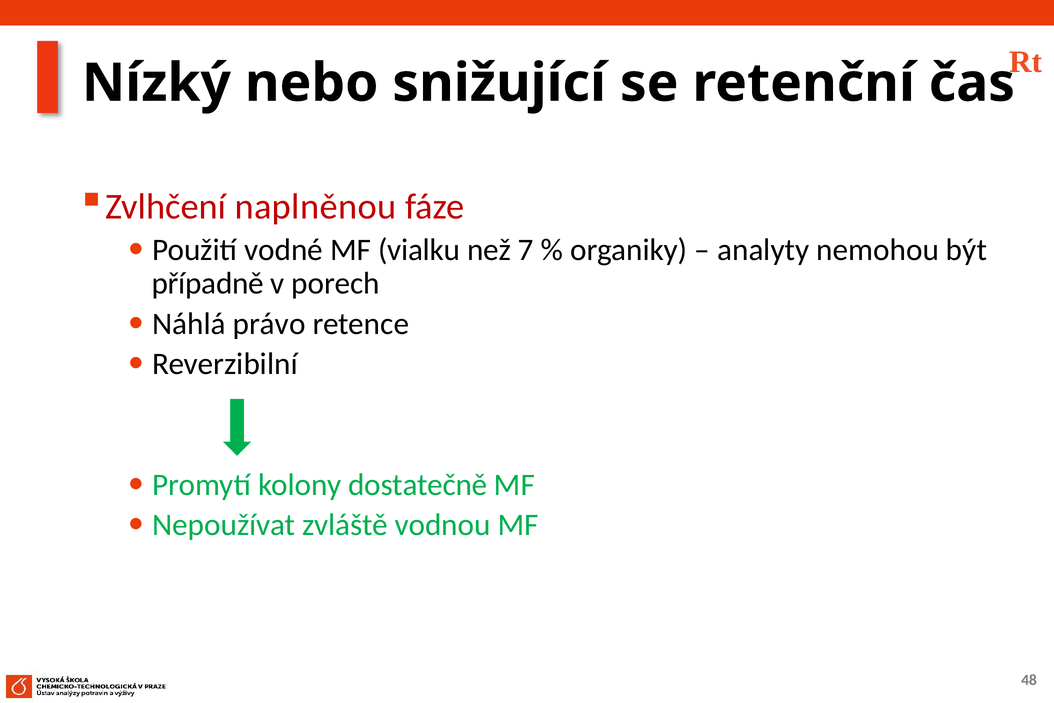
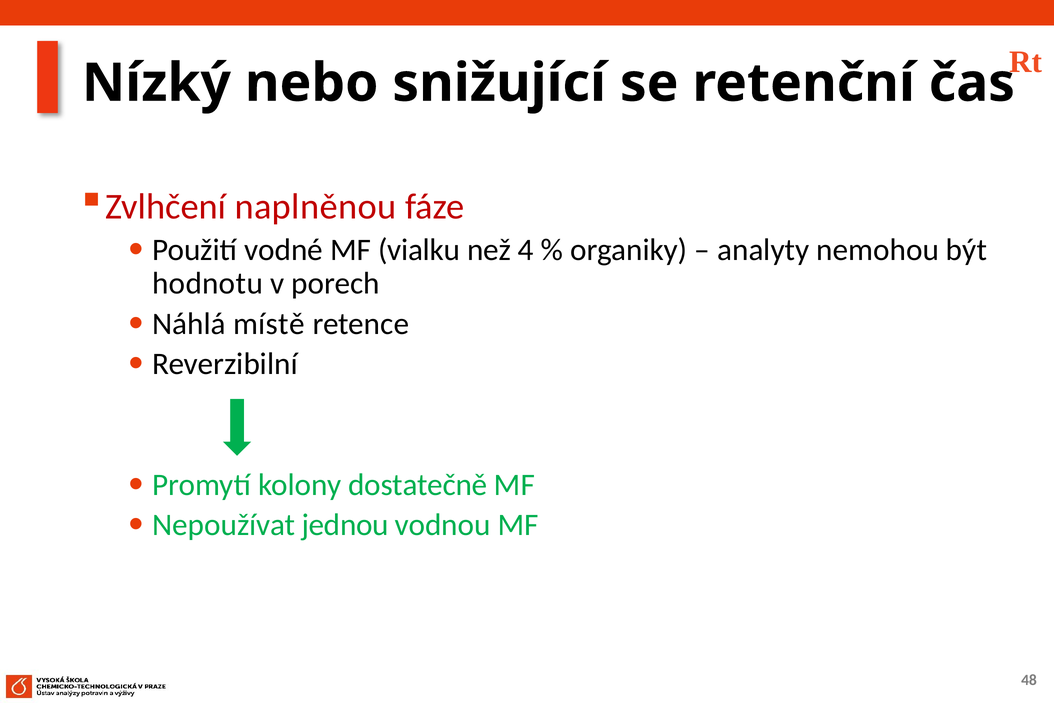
7: 7 -> 4
případně: případně -> hodnotu
právo: právo -> místě
zvláště: zvláště -> jednou
